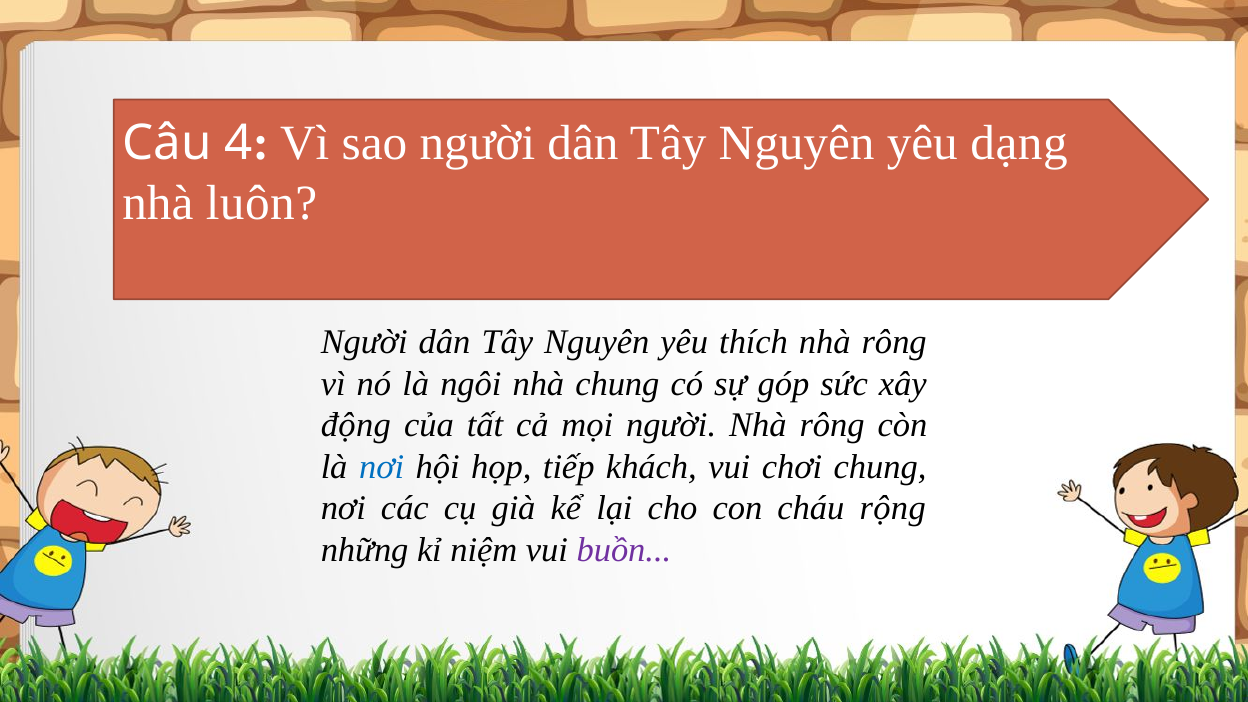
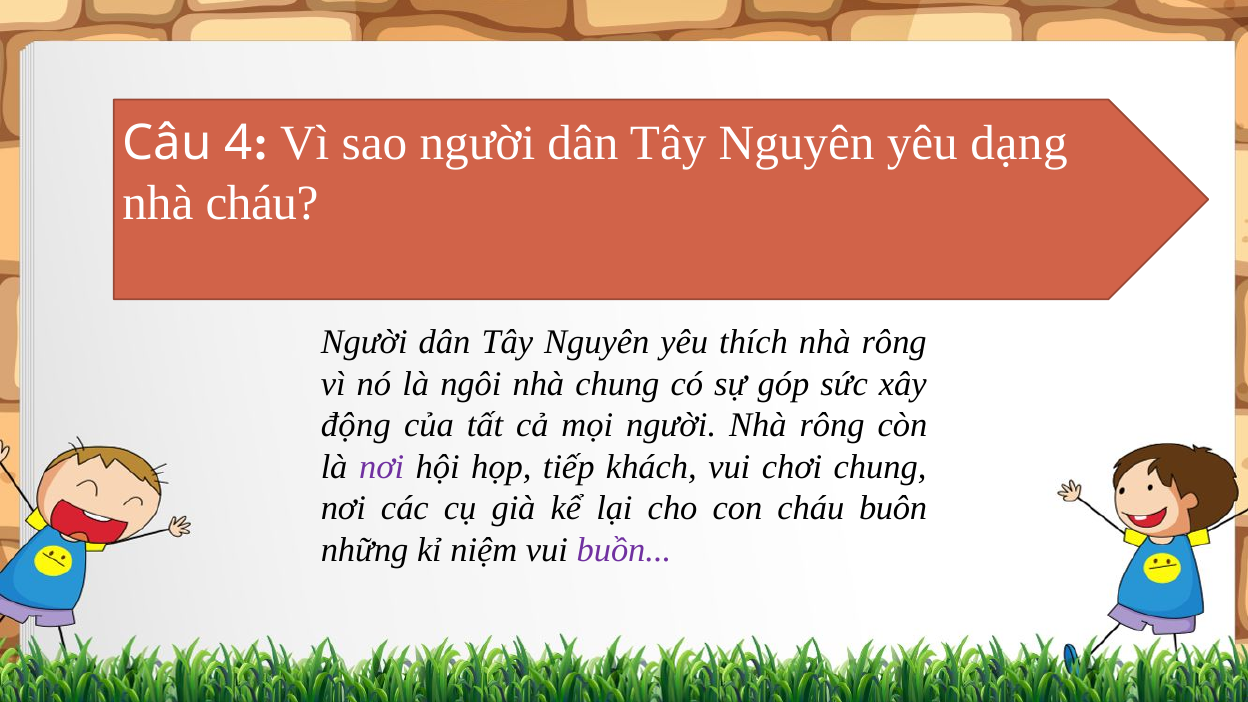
nhà luôn: luôn -> cháu
nơi at (382, 467) colour: blue -> purple
rộng: rộng -> buôn
